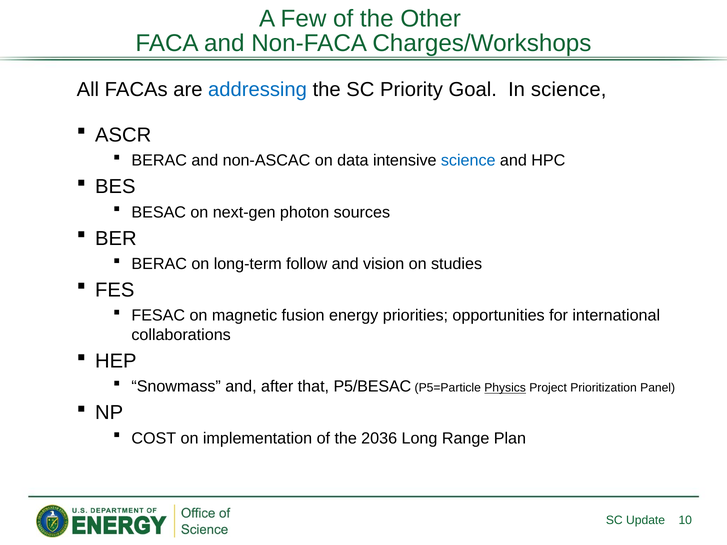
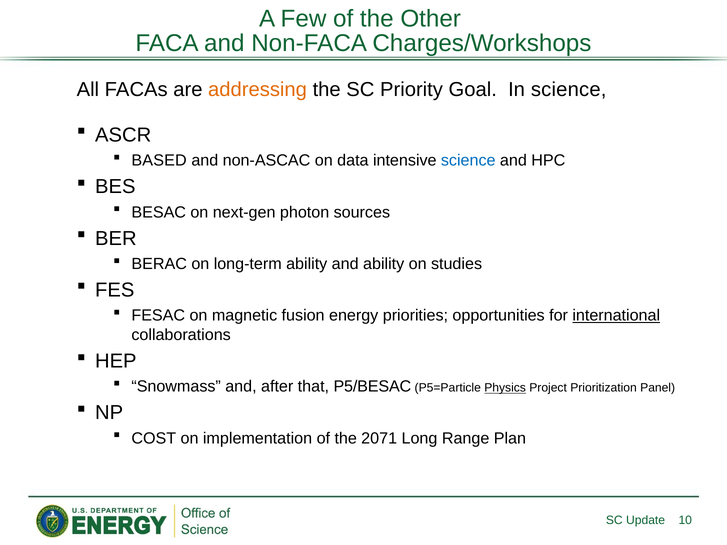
addressing colour: blue -> orange
BERAC at (159, 161): BERAC -> BASED
long-term follow: follow -> ability
and vision: vision -> ability
international underline: none -> present
2036: 2036 -> 2071
